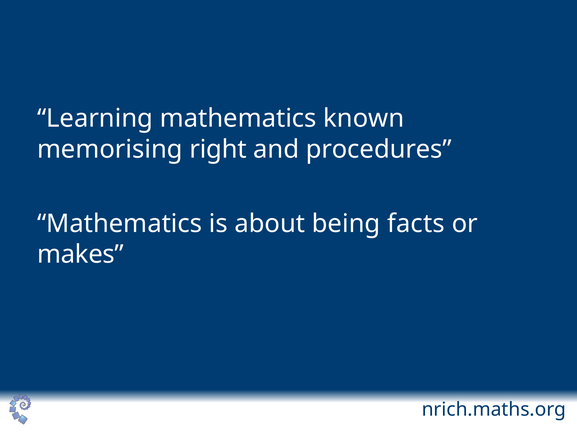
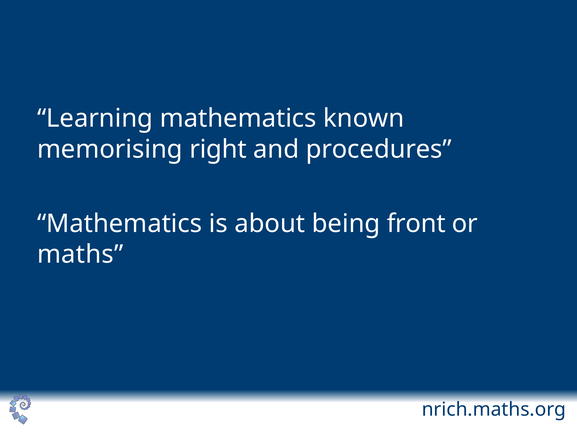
facts: facts -> front
makes: makes -> maths
